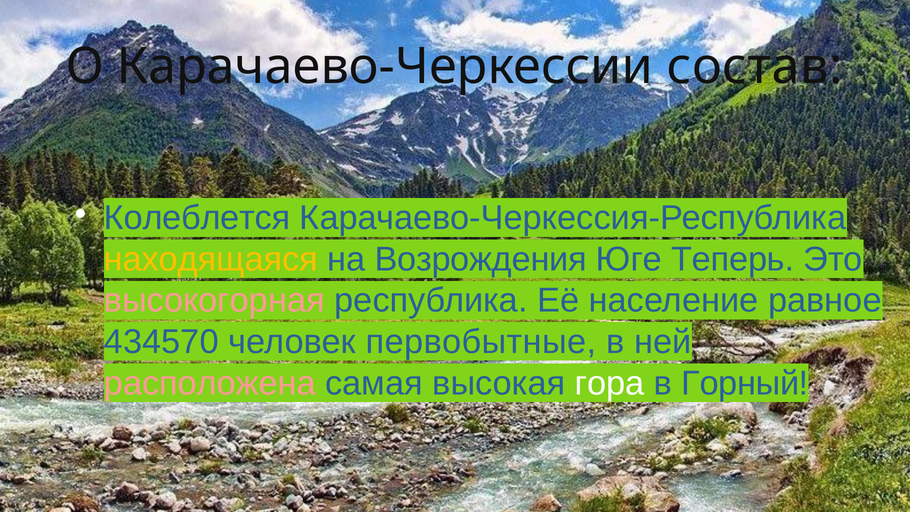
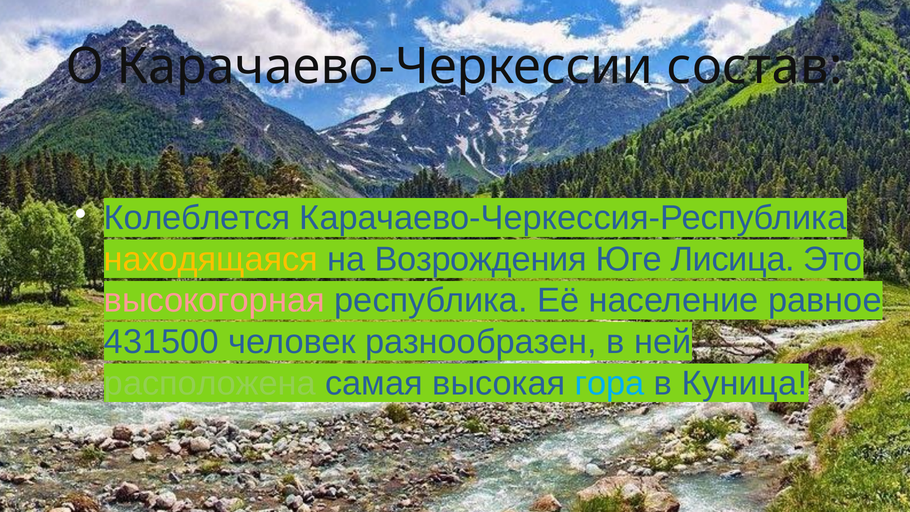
Теперь: Теперь -> Лисица
434570: 434570 -> 431500
первобытные: первобытные -> разнообразен
расположена colour: pink -> light green
гора colour: white -> light blue
Горный: Горный -> Куница
